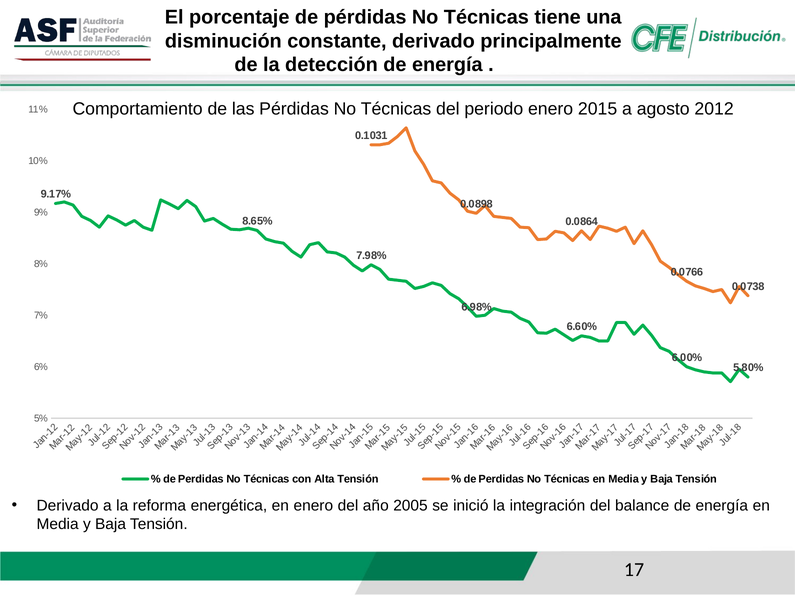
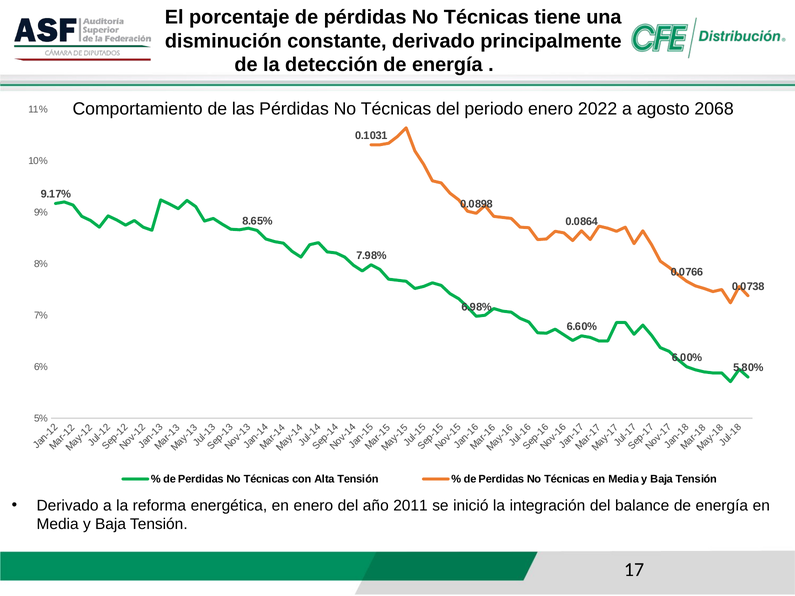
2015: 2015 -> 2022
2012: 2012 -> 2068
2005: 2005 -> 2011
